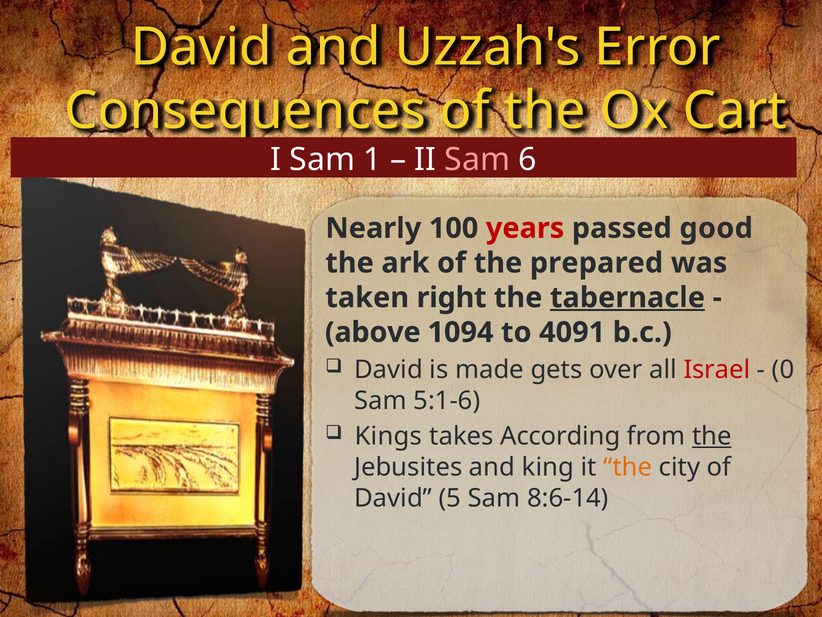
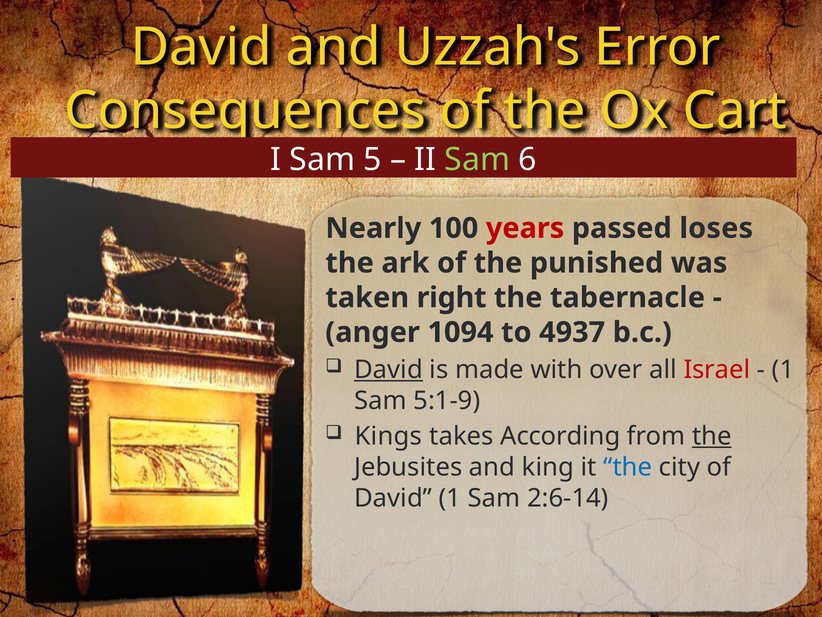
1: 1 -> 5
Sam at (477, 159) colour: pink -> light green
good: good -> loses
prepared: prepared -> punished
tabernacle underline: present -> none
above: above -> anger
4091: 4091 -> 4937
David at (389, 369) underline: none -> present
gets: gets -> with
0 at (783, 369): 0 -> 1
5:1-6: 5:1-6 -> 5:1-9
the at (628, 467) colour: orange -> blue
David 5: 5 -> 1
8:6-14: 8:6-14 -> 2:6-14
